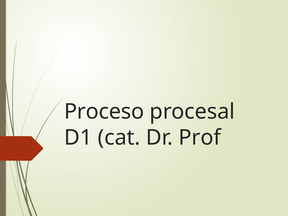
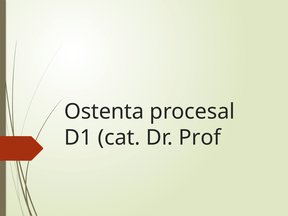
Proceso: Proceso -> Ostenta
